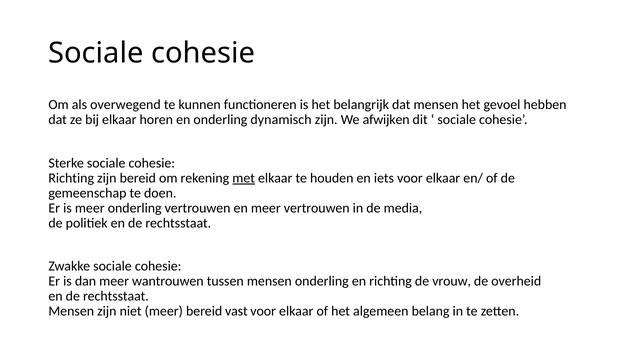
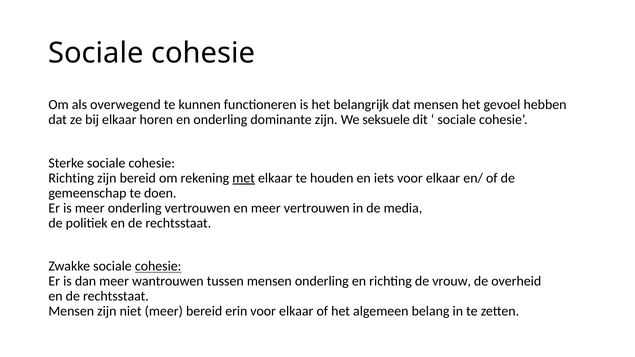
dynamisch: dynamisch -> dominante
afwijken: afwijken -> seksuele
cohesie at (158, 266) underline: none -> present
vast: vast -> erin
